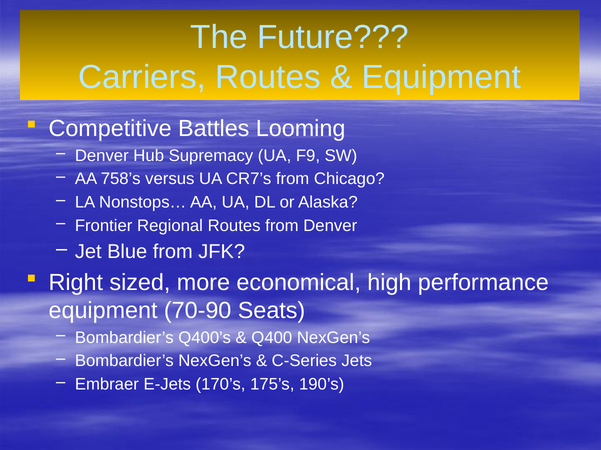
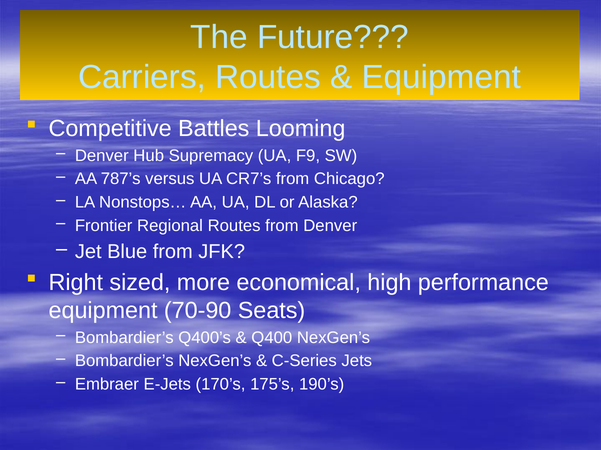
758’s: 758’s -> 787’s
